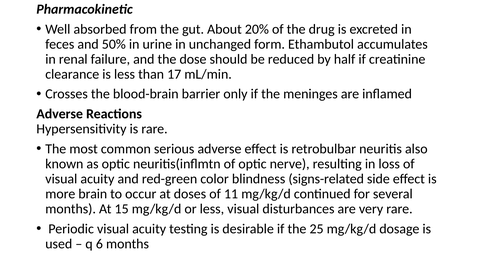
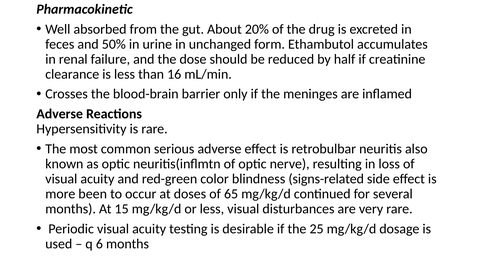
17: 17 -> 16
brain: brain -> been
11: 11 -> 65
